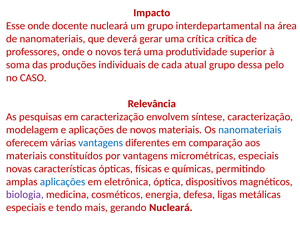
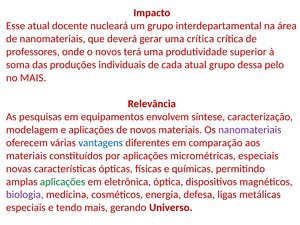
Esse onde: onde -> atual
no CASO: CASO -> MAIS
em caracterização: caracterização -> equipamentos
nanomateriais at (250, 130) colour: blue -> purple
por vantagens: vantagens -> aplicações
aplicações at (63, 182) colour: blue -> green
gerando Nucleará: Nucleará -> Universo
